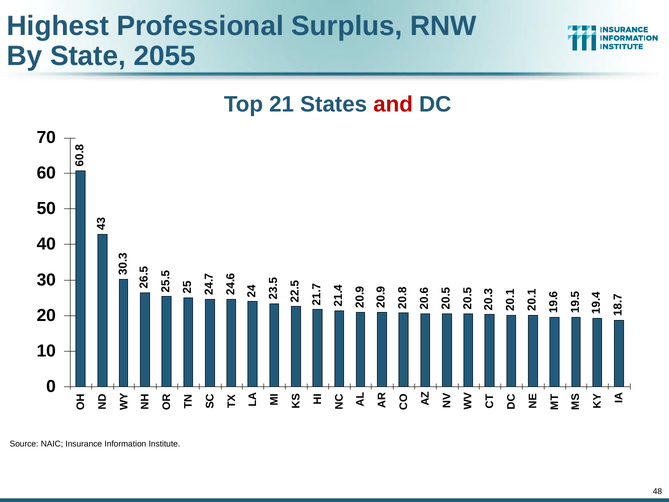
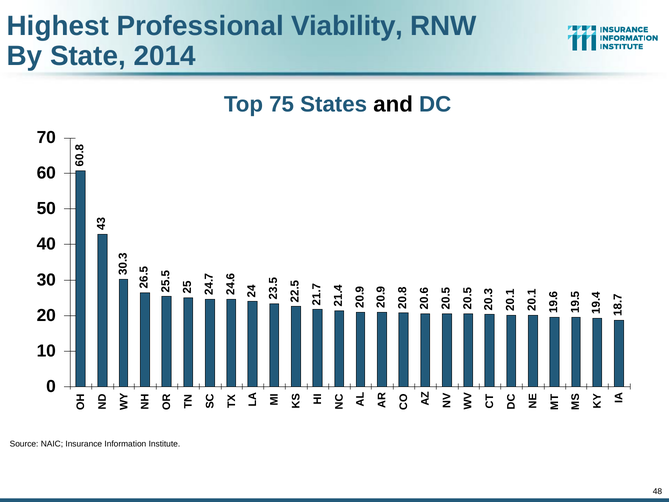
Surplus: Surplus -> Viability
2055: 2055 -> 2014
21: 21 -> 75
and colour: red -> black
